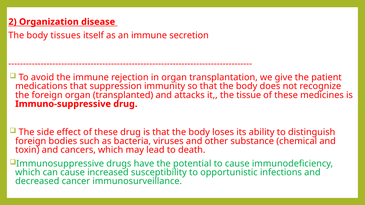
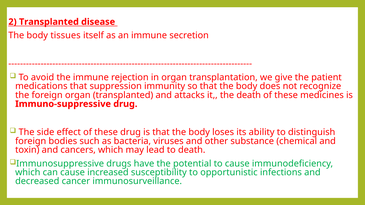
2 Organization: Organization -> Transplanted
the tissue: tissue -> death
